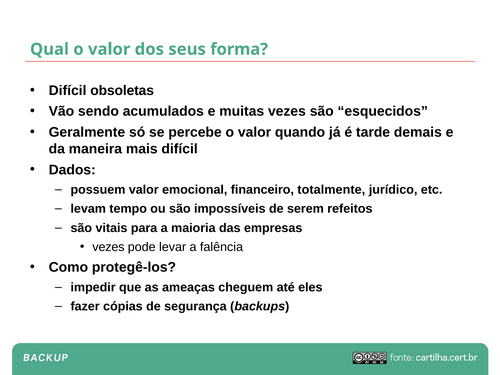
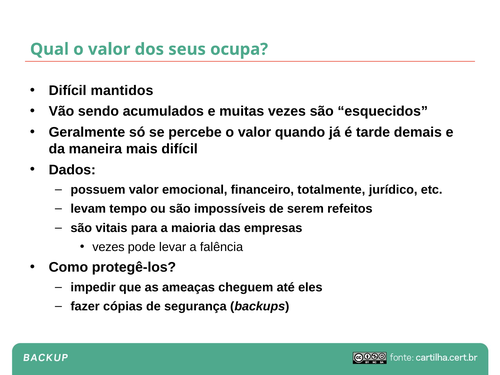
forma: forma -> ocupa
obsoletas: obsoletas -> mantidos
